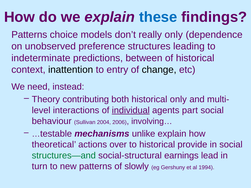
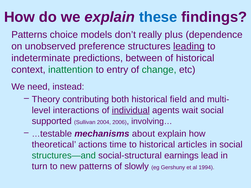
really only: only -> plus
leading underline: none -> present
inattention colour: black -> green
change colour: black -> green
historical only: only -> field
part: part -> wait
behaviour: behaviour -> supported
unlike: unlike -> about
over: over -> time
provide: provide -> articles
